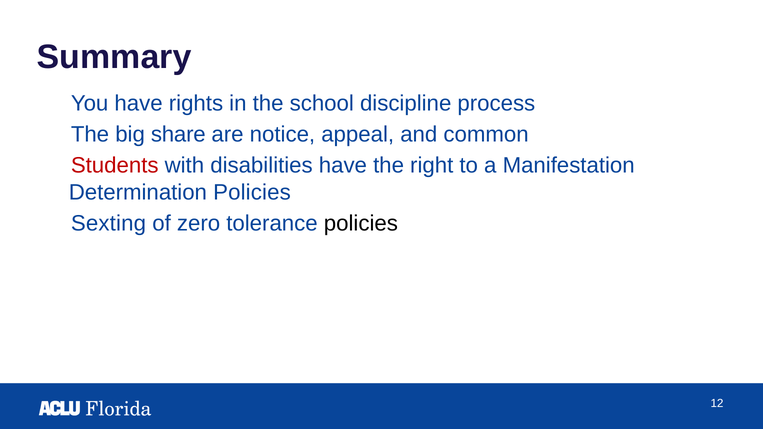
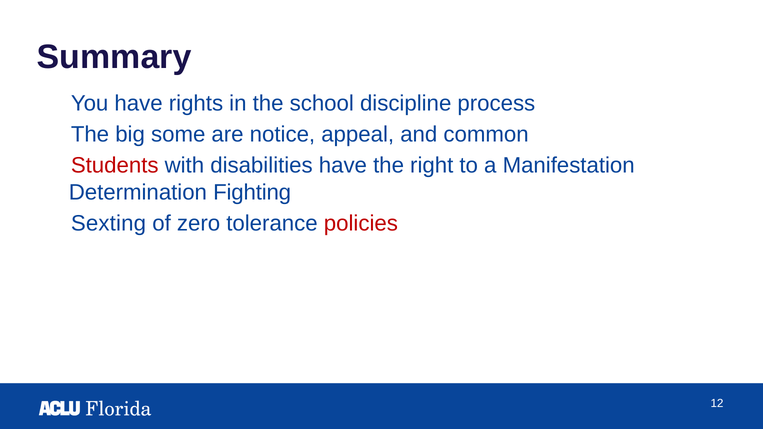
share: share -> some
Determination Policies: Policies -> Fighting
policies at (361, 224) colour: black -> red
